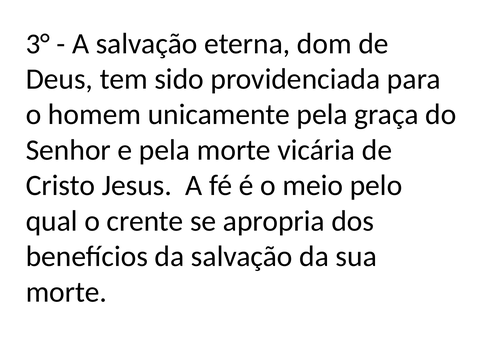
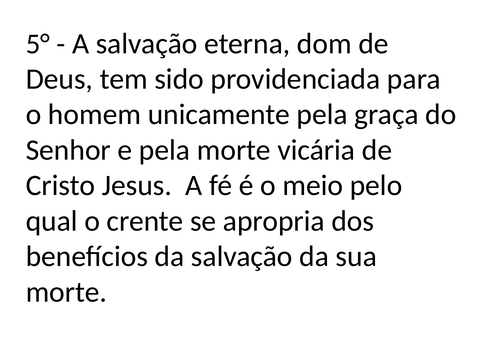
3°: 3° -> 5°
